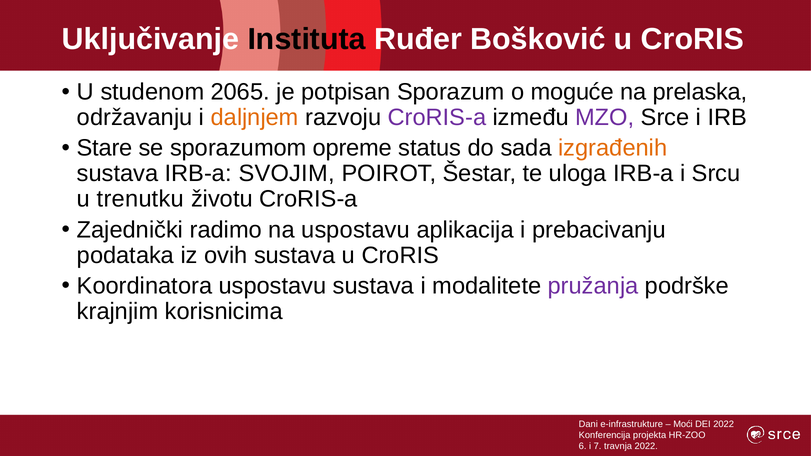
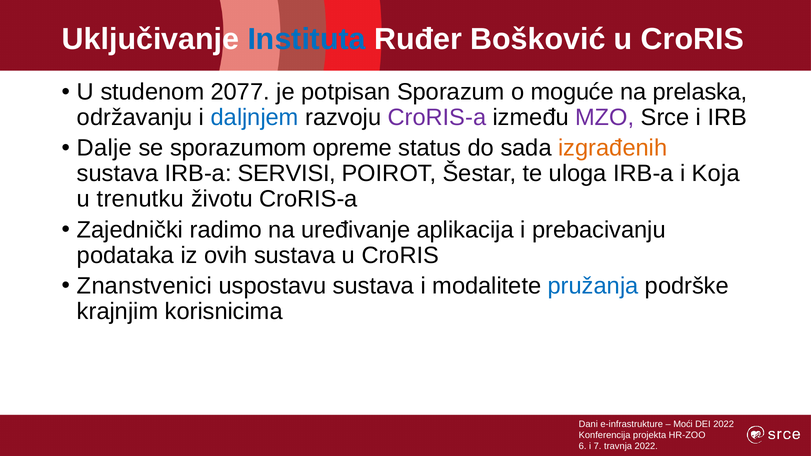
Instituta colour: black -> blue
2065: 2065 -> 2077
daljnjem colour: orange -> blue
Stare: Stare -> Dalje
SVOJIM: SVOJIM -> SERVISI
Srcu: Srcu -> Koja
na uspostavu: uspostavu -> uređivanje
Koordinatora: Koordinatora -> Znanstvenici
pružanja colour: purple -> blue
